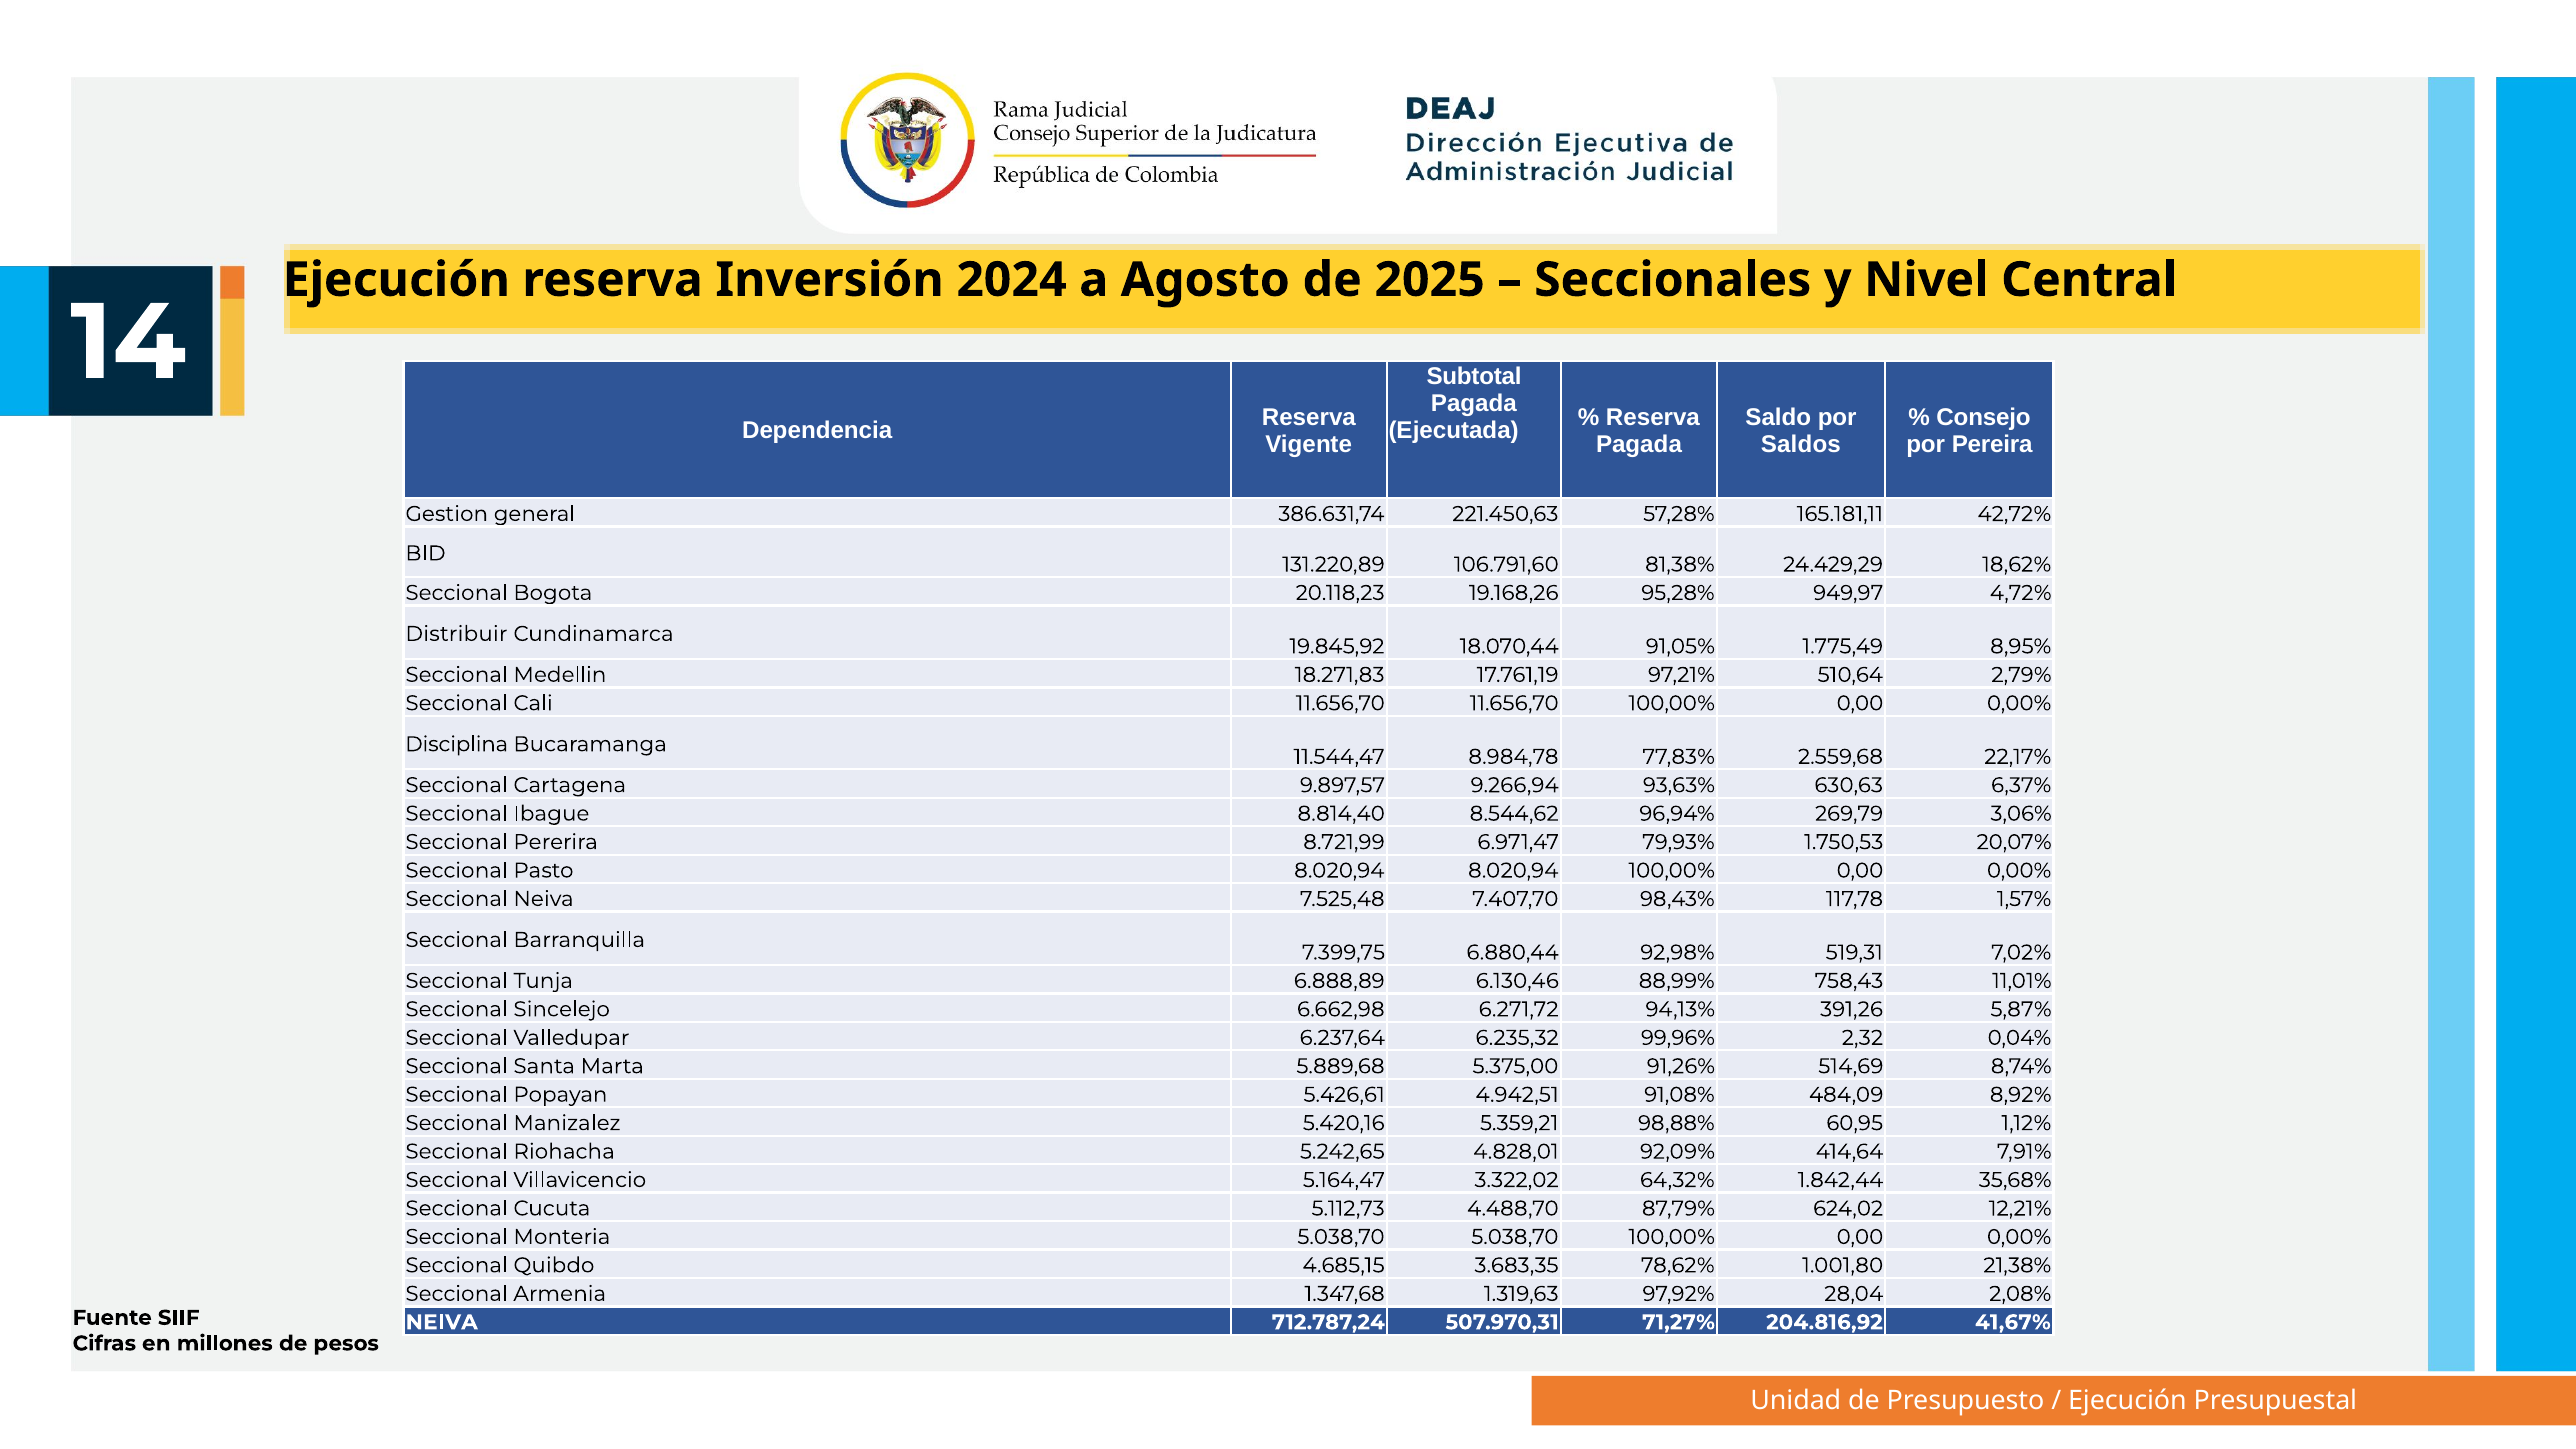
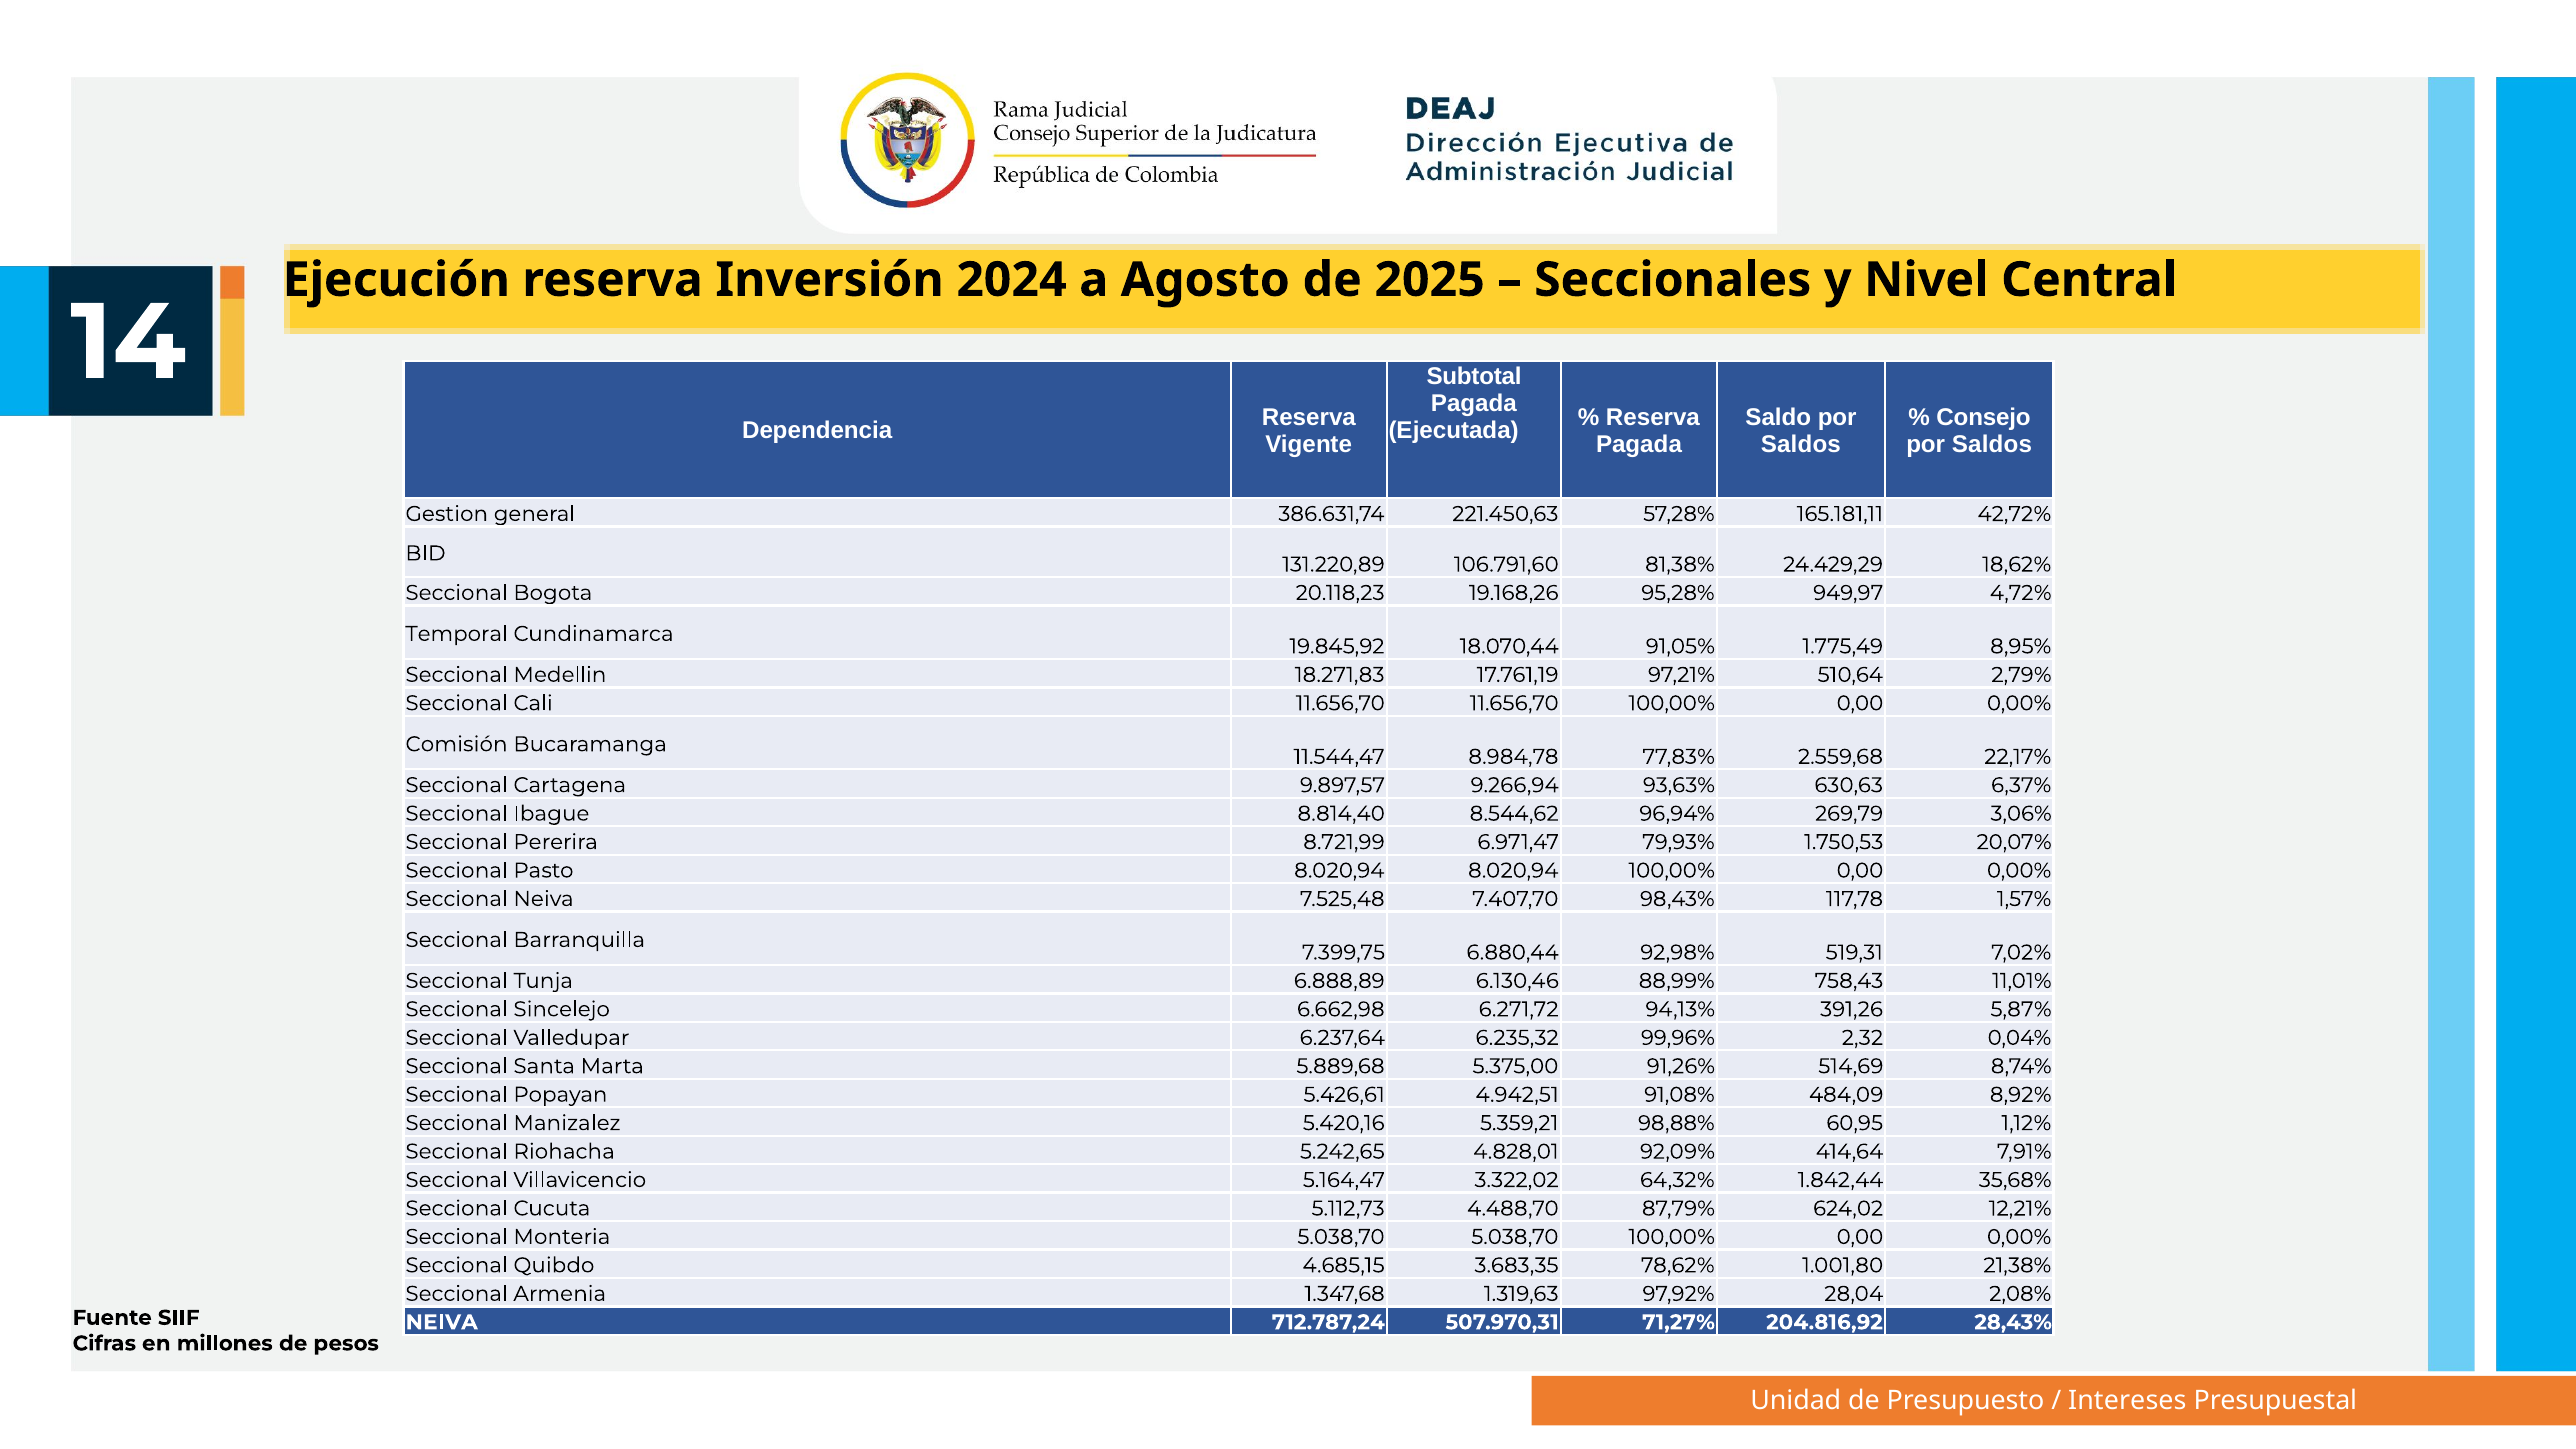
Pereira at (1992, 444): Pereira -> Saldos
Distribuir: Distribuir -> Temporal
Disciplina: Disciplina -> Comisión
41,67%: 41,67% -> 28,43%
Ejecución at (2127, 1401): Ejecución -> Intereses
